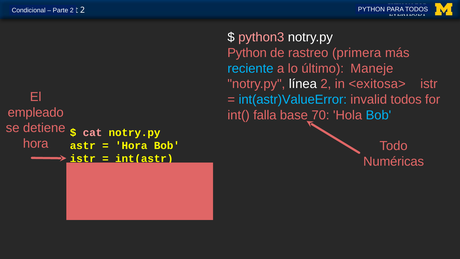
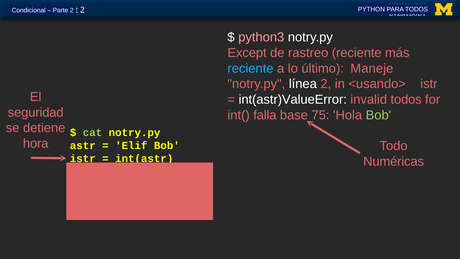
Python at (247, 53): Python -> Except
rastreo primera: primera -> reciente
<exitosa>: <exitosa> -> <usando>
int(astr)ValueError colour: light blue -> white
empleado: empleado -> seguridad
70: 70 -> 75
Bob at (378, 115) colour: light blue -> light green
cat colour: pink -> light green
Hora at (131, 146): Hora -> Elif
